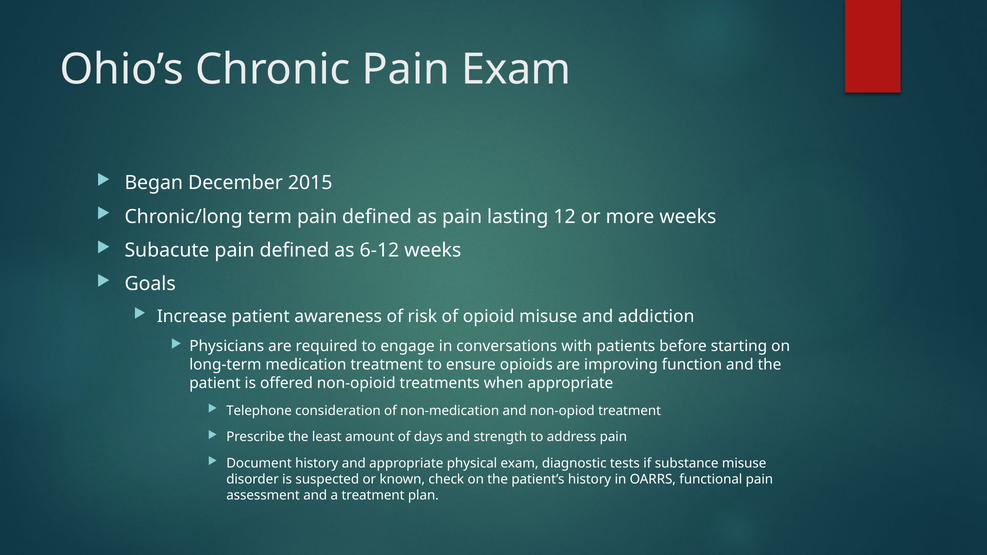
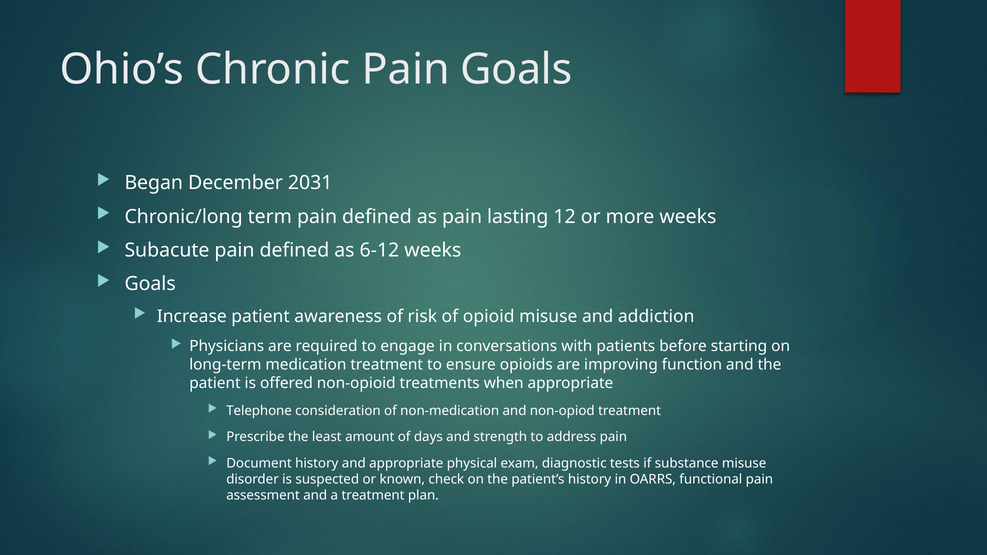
Pain Exam: Exam -> Goals
2015: 2015 -> 2031
